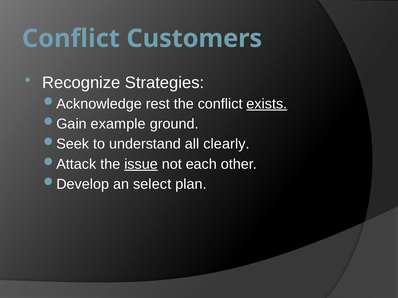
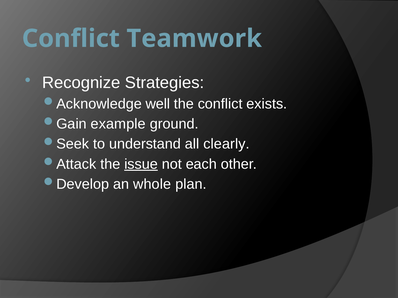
Customers: Customers -> Teamwork
rest: rest -> well
exists underline: present -> none
select: select -> whole
